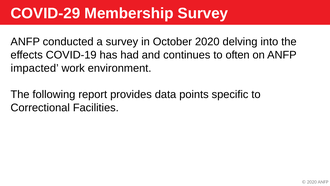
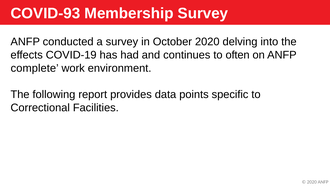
COVID-29: COVID-29 -> COVID-93
impacted: impacted -> complete
